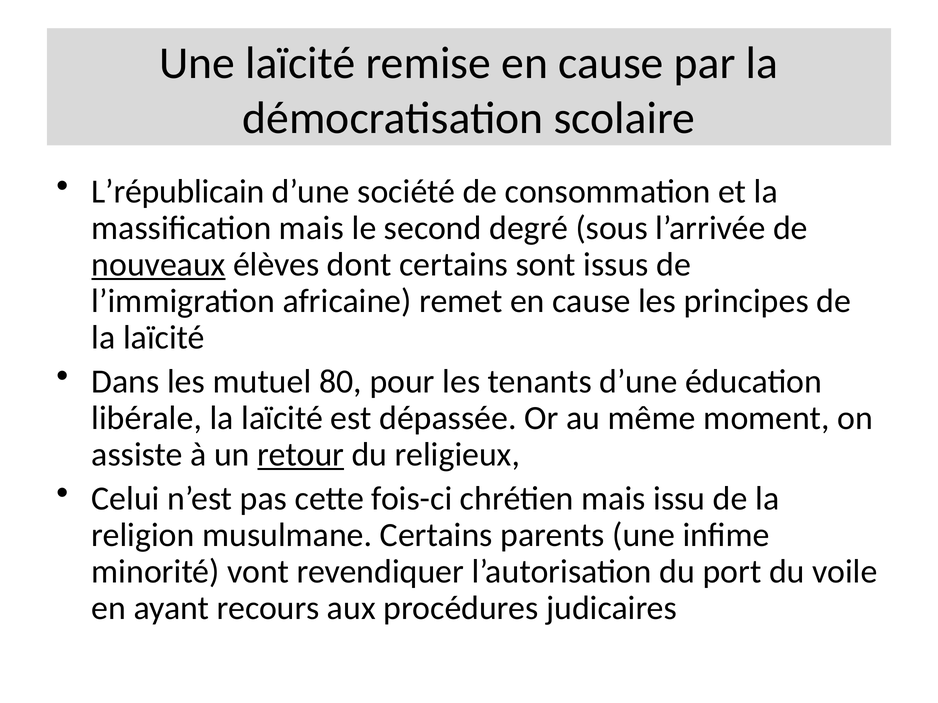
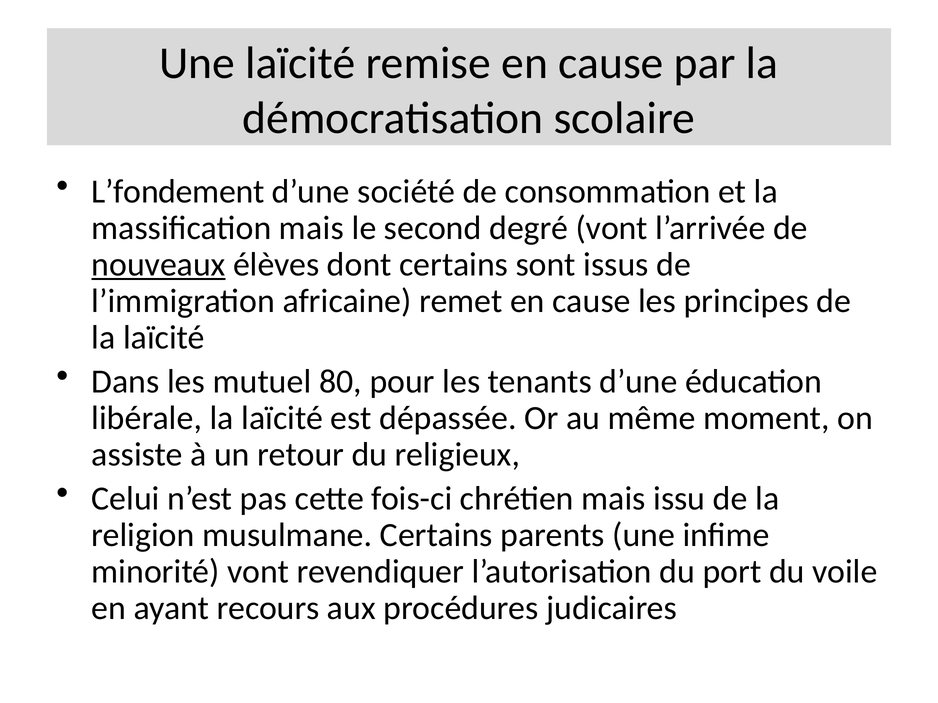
L’républicain: L’républicain -> L’fondement
degré sous: sous -> vont
retour underline: present -> none
